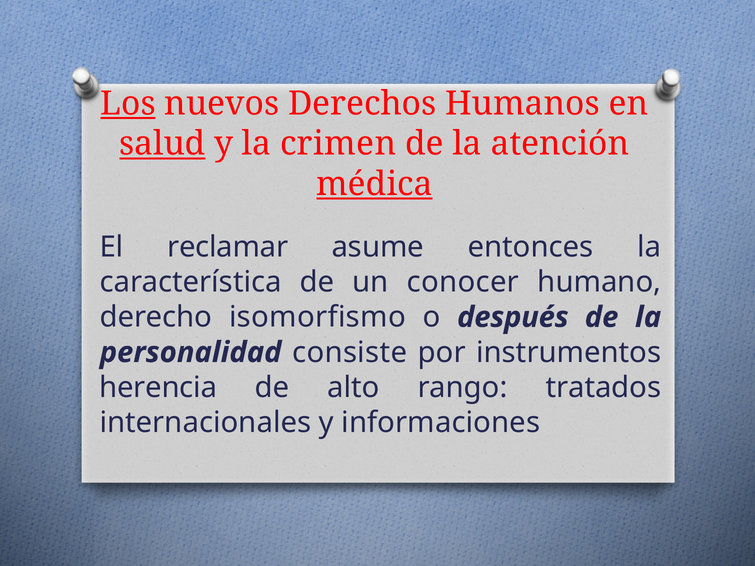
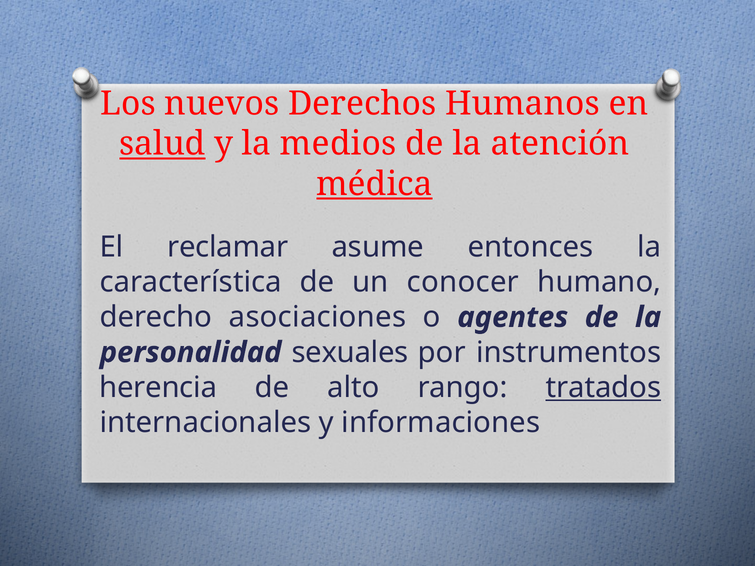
Los underline: present -> none
crimen: crimen -> medios
isomorfismo: isomorfismo -> asociaciones
después: después -> agentes
consiste: consiste -> sexuales
tratados underline: none -> present
